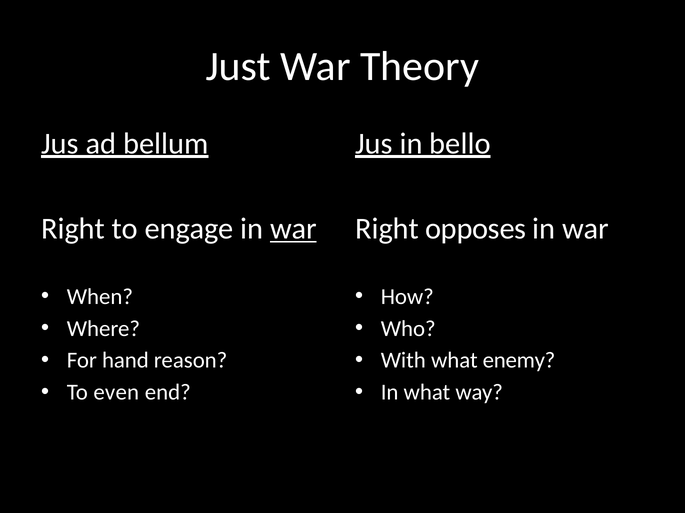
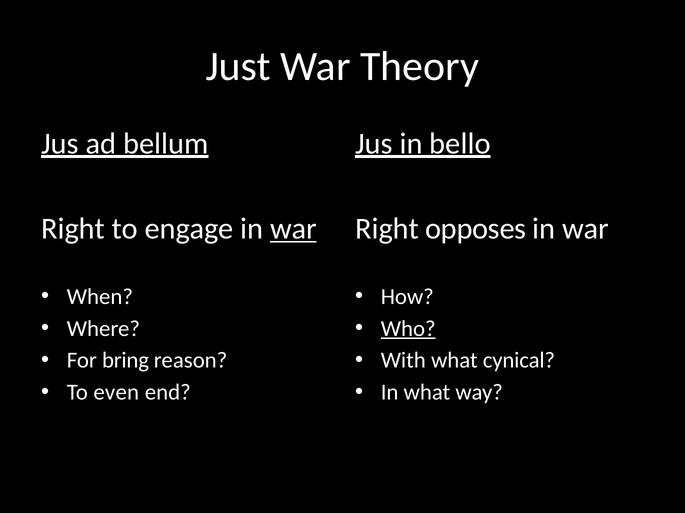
Who underline: none -> present
hand: hand -> bring
enemy: enemy -> cynical
